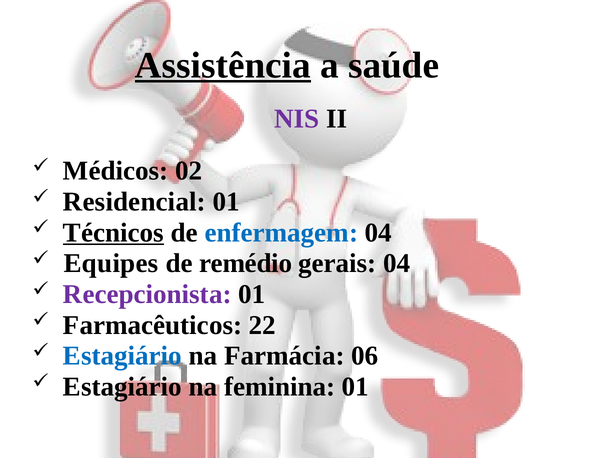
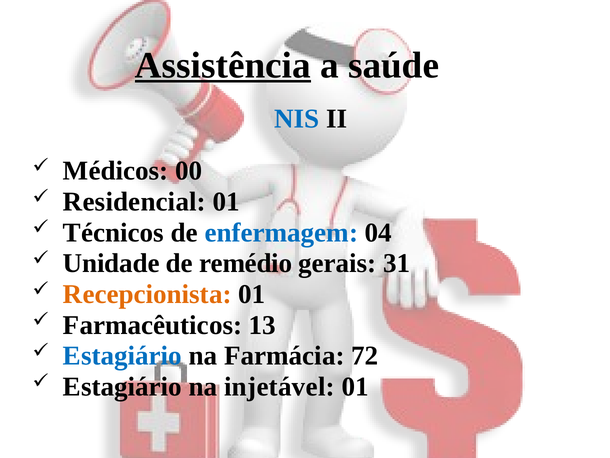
NIS colour: purple -> blue
02: 02 -> 00
Técnicos underline: present -> none
Equipes: Equipes -> Unidade
gerais 04: 04 -> 31
Recepcionista colour: purple -> orange
22: 22 -> 13
06: 06 -> 72
feminina: feminina -> injetável
